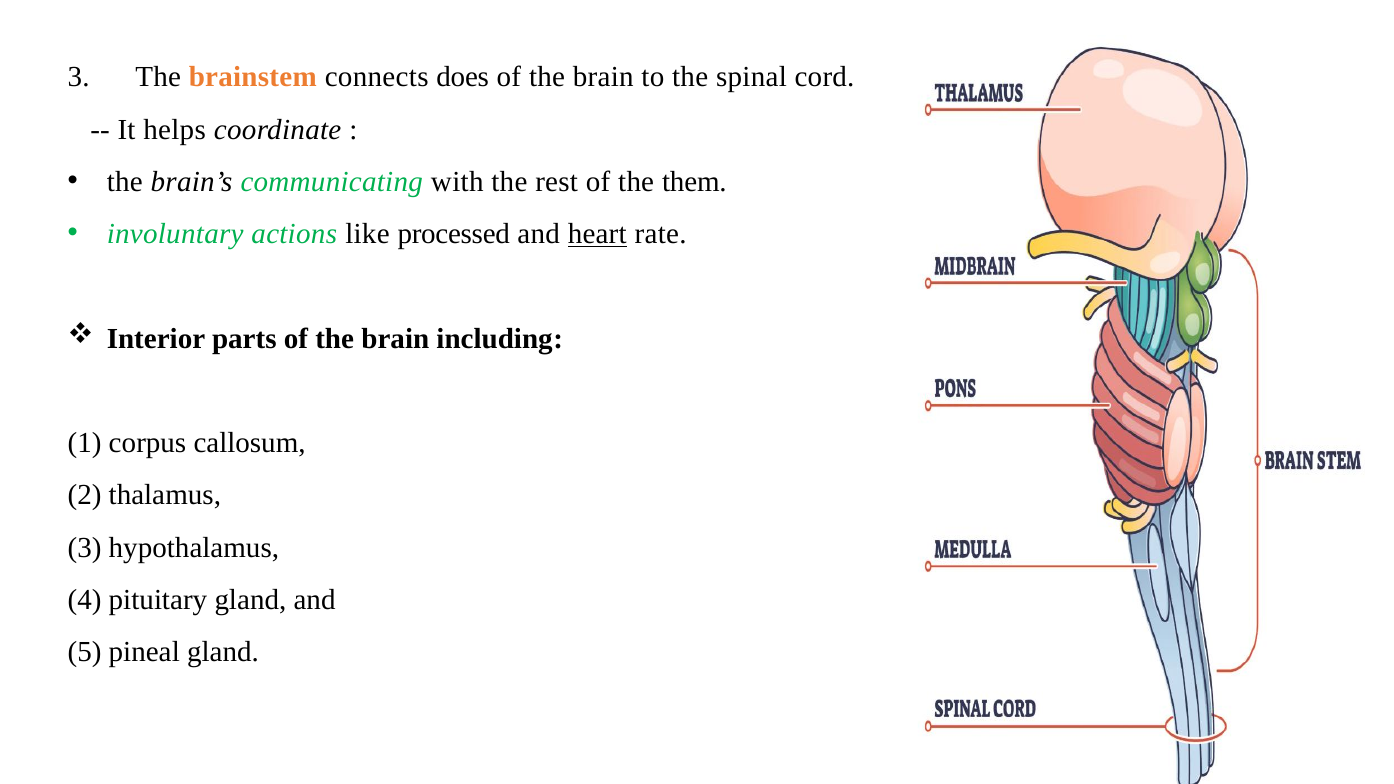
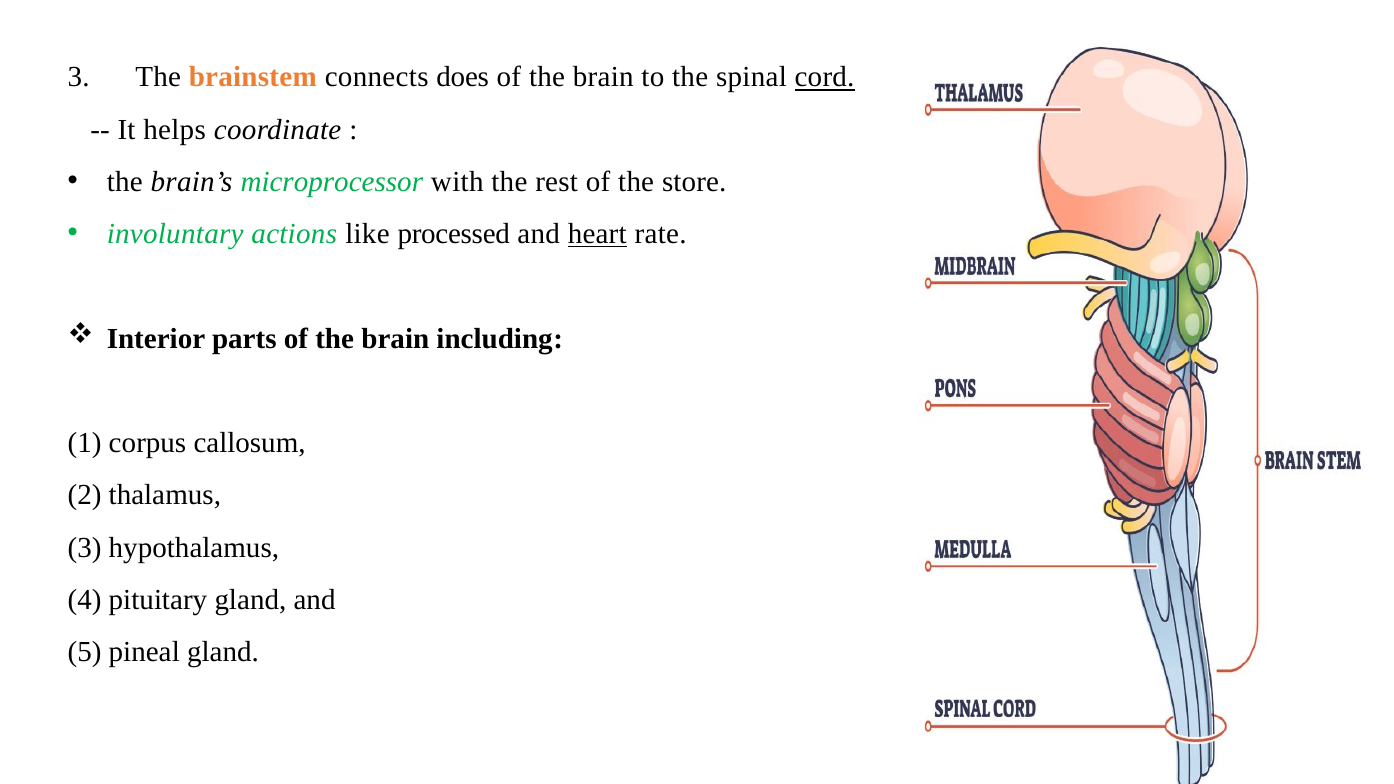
cord underline: none -> present
communicating: communicating -> microprocessor
them: them -> store
